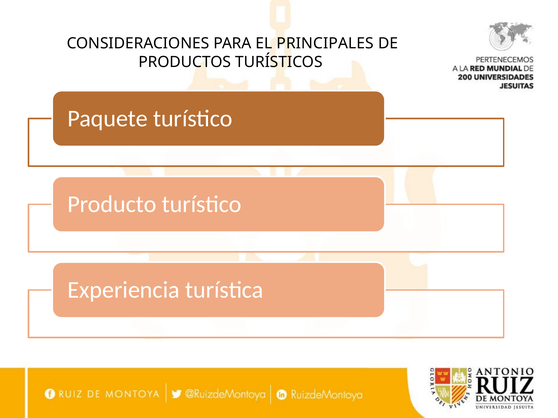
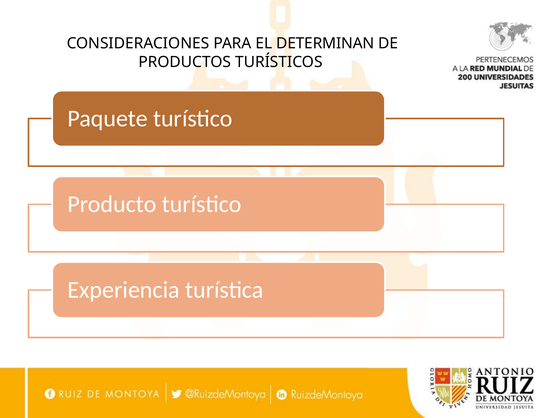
PRINCIPALES: PRINCIPALES -> DETERMINAN
